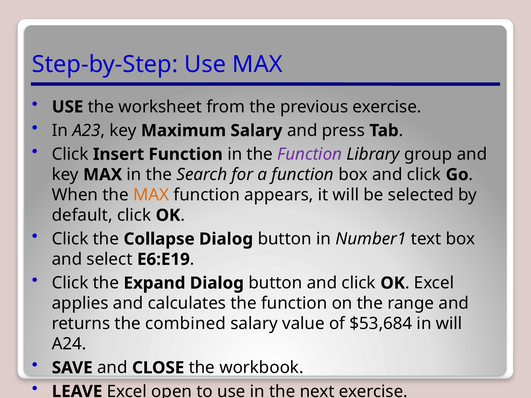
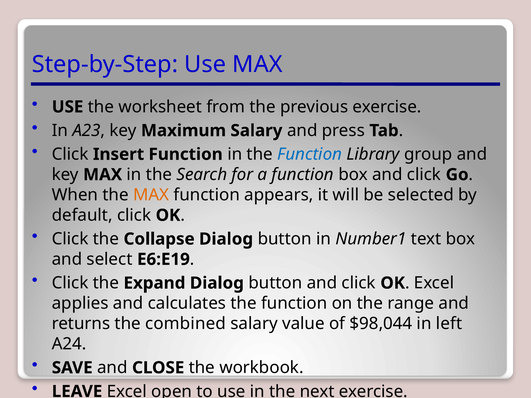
Function at (310, 154) colour: purple -> blue
$53,684: $53,684 -> $98,044
in will: will -> left
